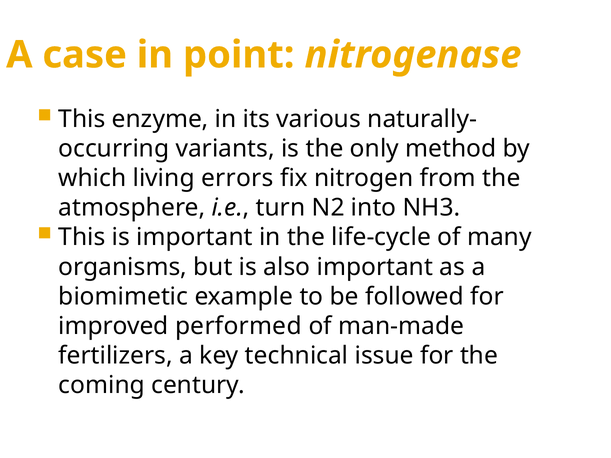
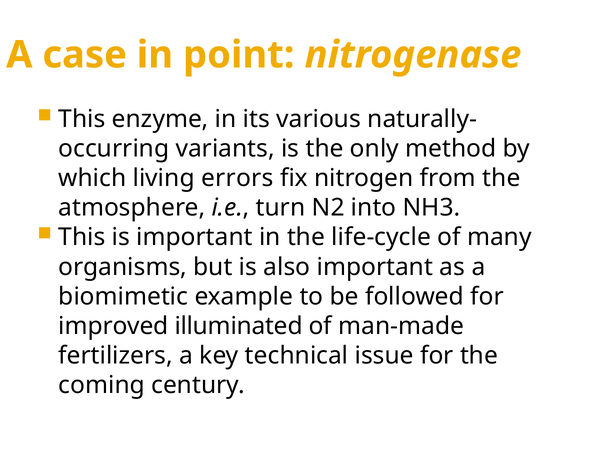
performed: performed -> illuminated
